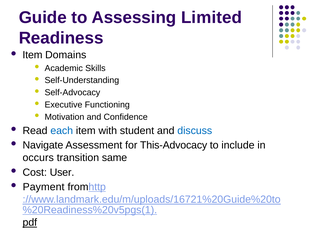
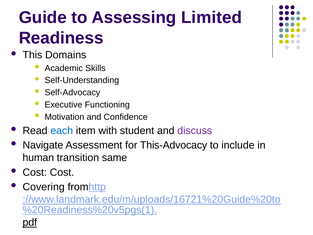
Item at (32, 55): Item -> This
discuss colour: blue -> purple
occurs: occurs -> human
Cost User: User -> Cost
Payment: Payment -> Covering
